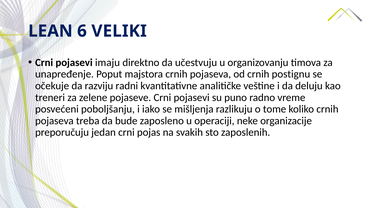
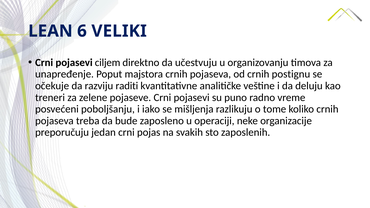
imaju: imaju -> ciljem
radni: radni -> raditi
